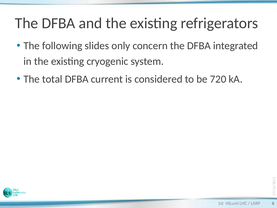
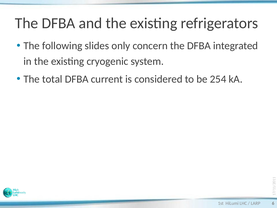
720: 720 -> 254
